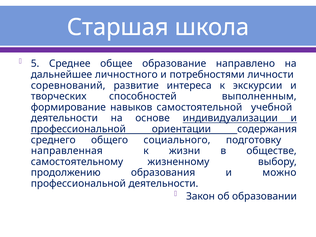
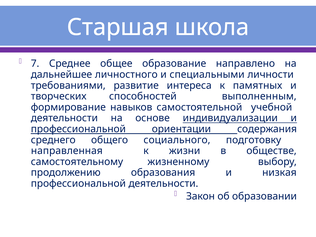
5: 5 -> 7
потребностями: потребностями -> специальными
соревнований: соревнований -> требованиями
экскурсии: экскурсии -> памятных
можно: можно -> низкая
